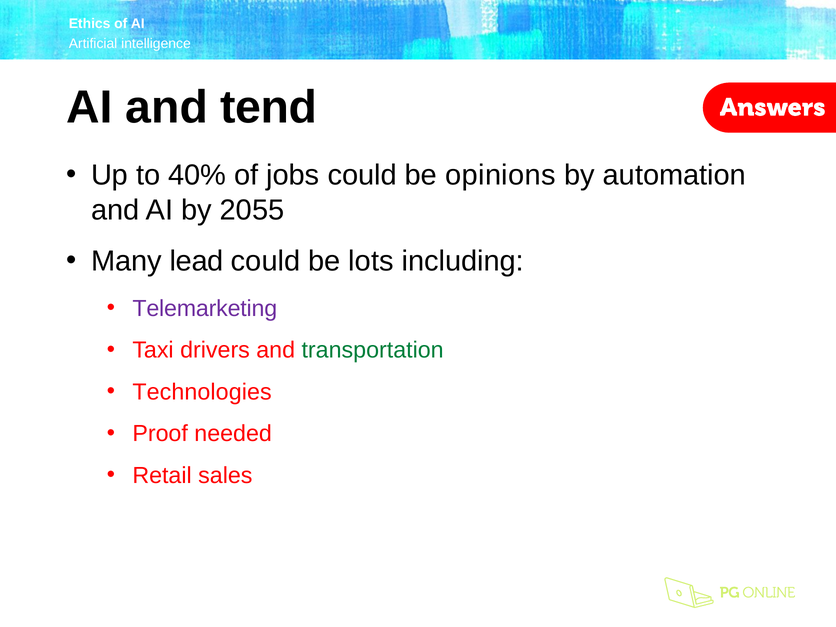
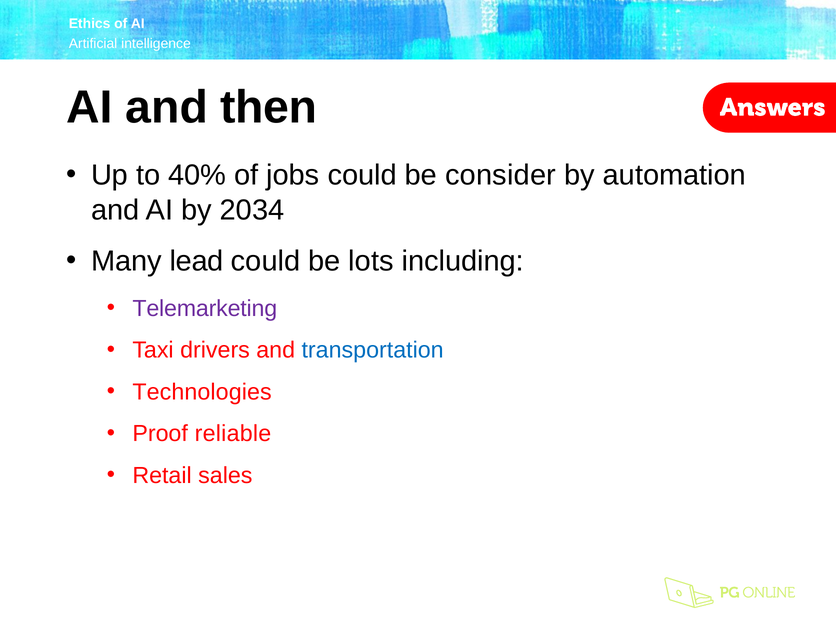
tend: tend -> then
opinions: opinions -> consider
2055: 2055 -> 2034
transportation colour: green -> blue
needed: needed -> reliable
